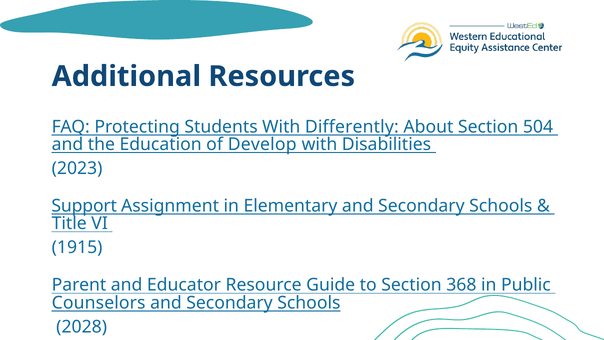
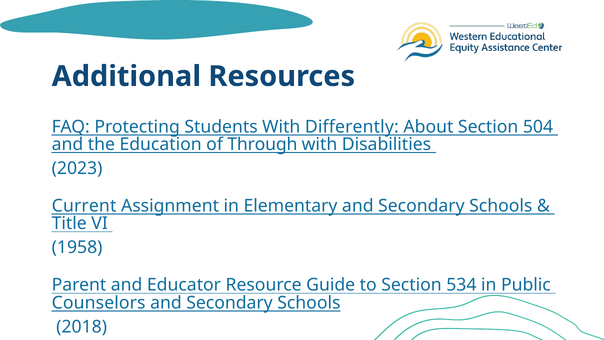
Develop: Develop -> Through
Support: Support -> Current
1915: 1915 -> 1958
368: 368 -> 534
2028: 2028 -> 2018
